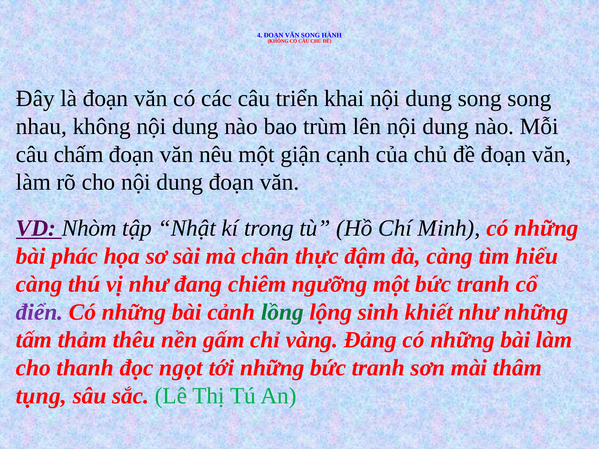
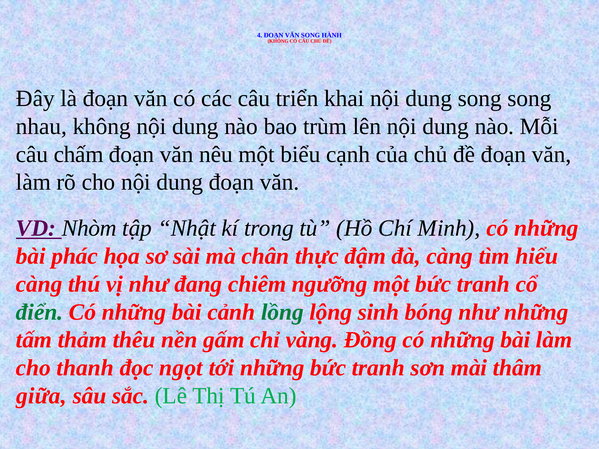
giận: giận -> biểu
điển colour: purple -> green
khiết: khiết -> bóng
Đảng: Đảng -> Đồng
tụng: tụng -> giữa
